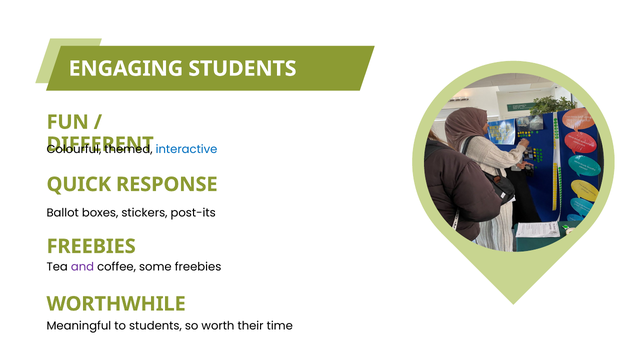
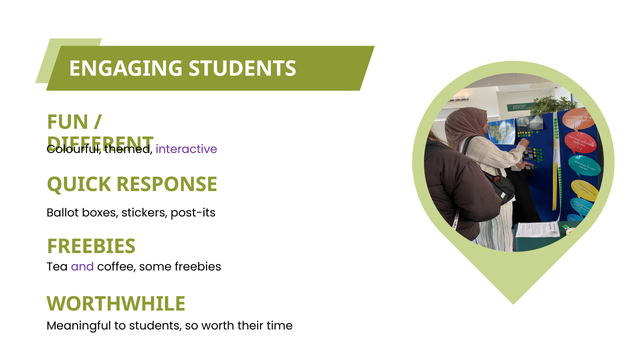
interactive colour: blue -> purple
